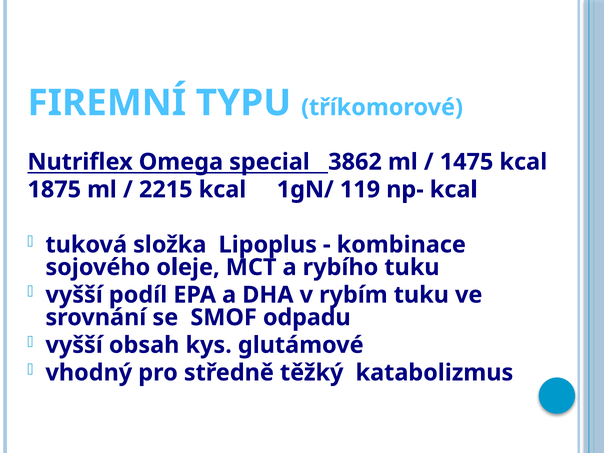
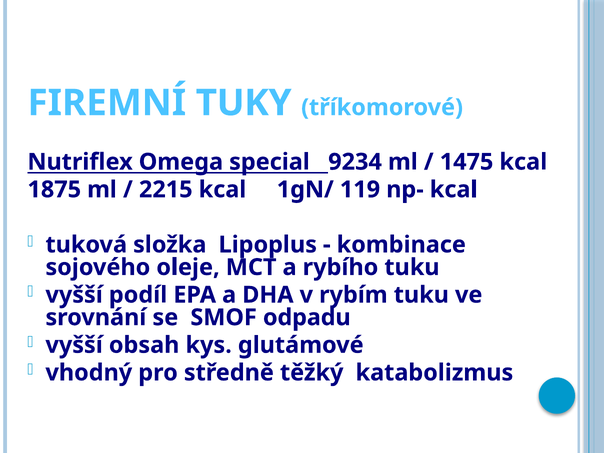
TYPU: TYPU -> TUKY
3862: 3862 -> 9234
